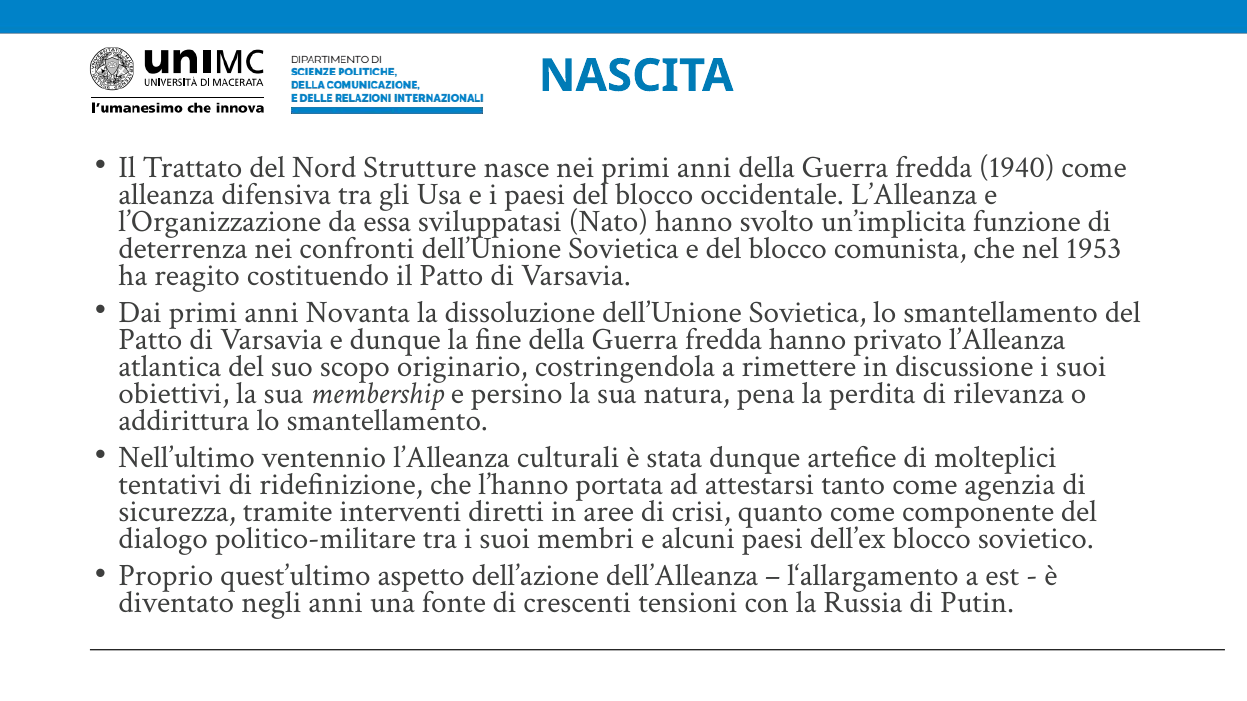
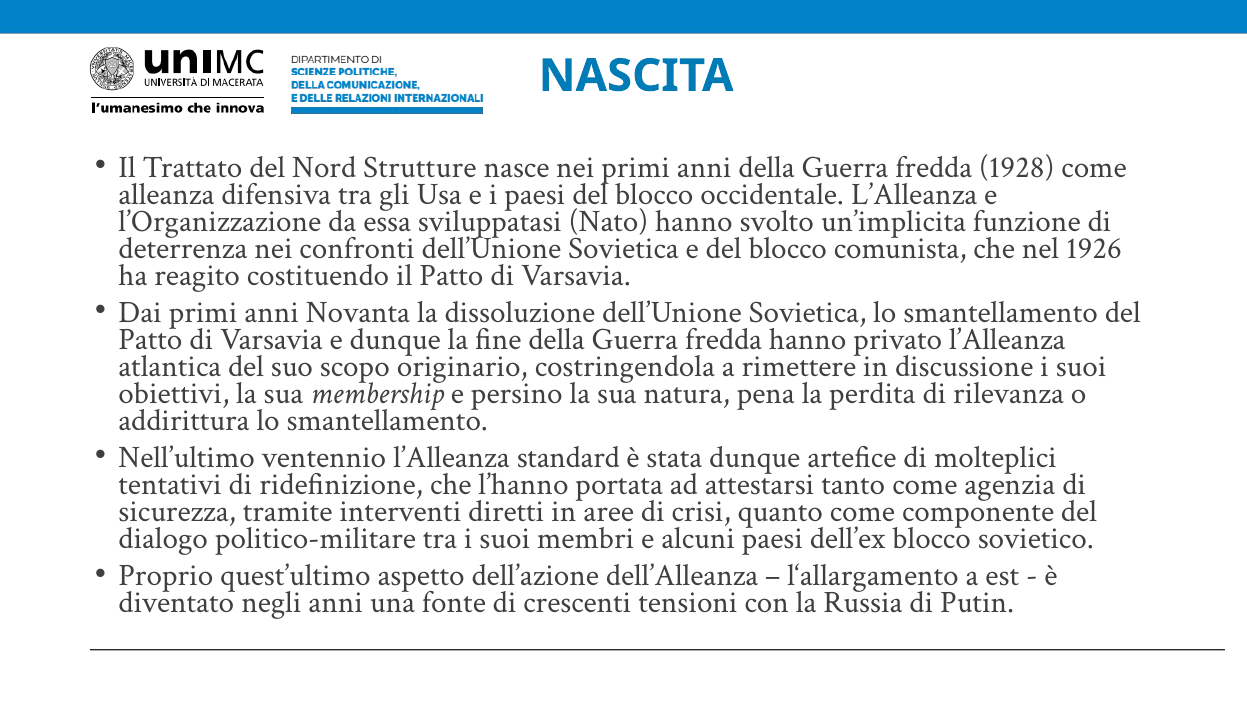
1940: 1940 -> 1928
1953: 1953 -> 1926
culturali: culturali -> standard
